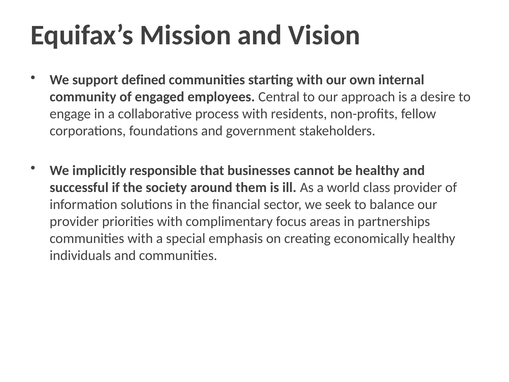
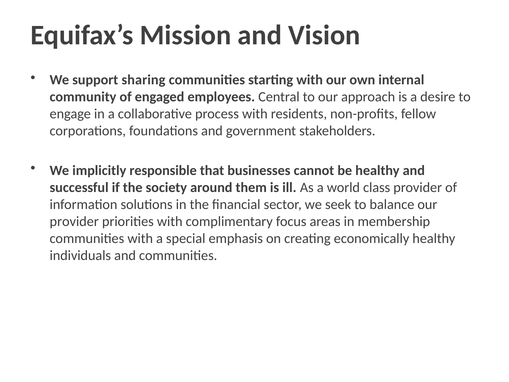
defined: defined -> sharing
partnerships: partnerships -> membership
